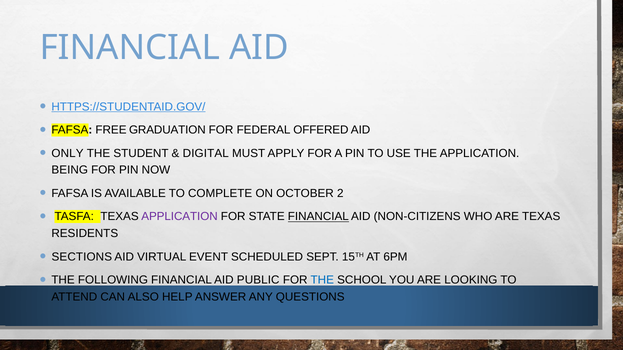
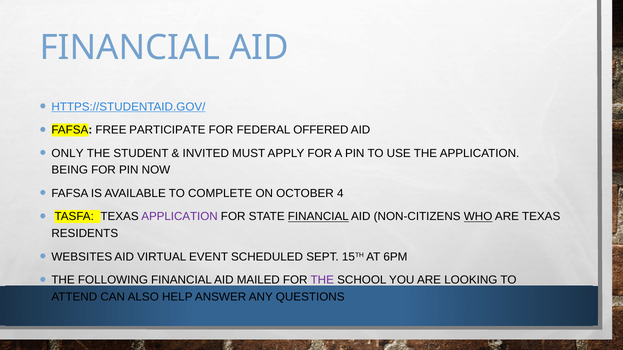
GRADUATION: GRADUATION -> PARTICIPATE
DIGITAL: DIGITAL -> INVITED
2: 2 -> 4
WHO underline: none -> present
SECTIONS: SECTIONS -> WEBSITES
PUBLIC: PUBLIC -> MAILED
THE at (322, 280) colour: blue -> purple
